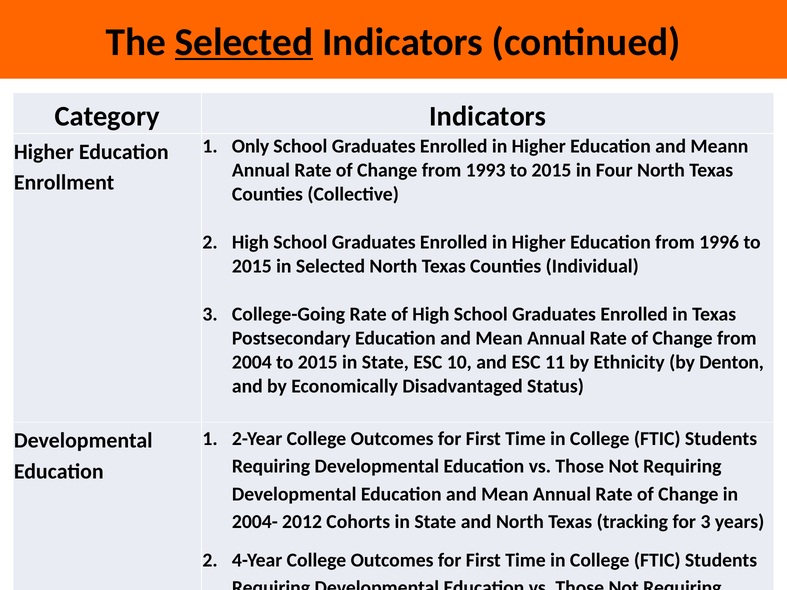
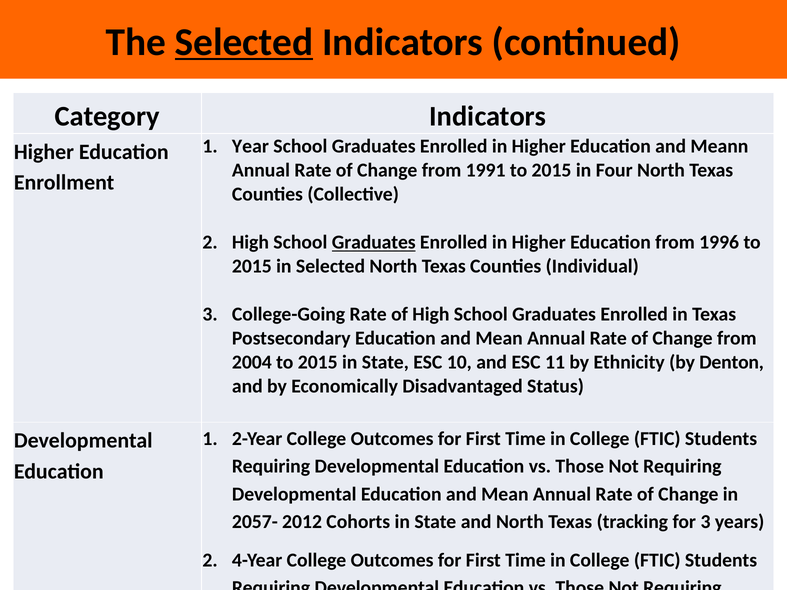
Only: Only -> Year
1993: 1993 -> 1991
Graduates at (374, 243) underline: none -> present
2004- at (255, 522): 2004- -> 2057-
